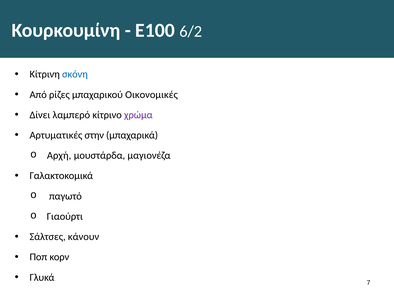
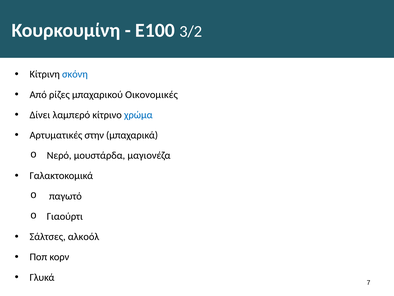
6/2: 6/2 -> 3/2
χρώμα colour: purple -> blue
Αρχή: Αρχή -> Νερό
κάνουν: κάνουν -> αλκοόλ
